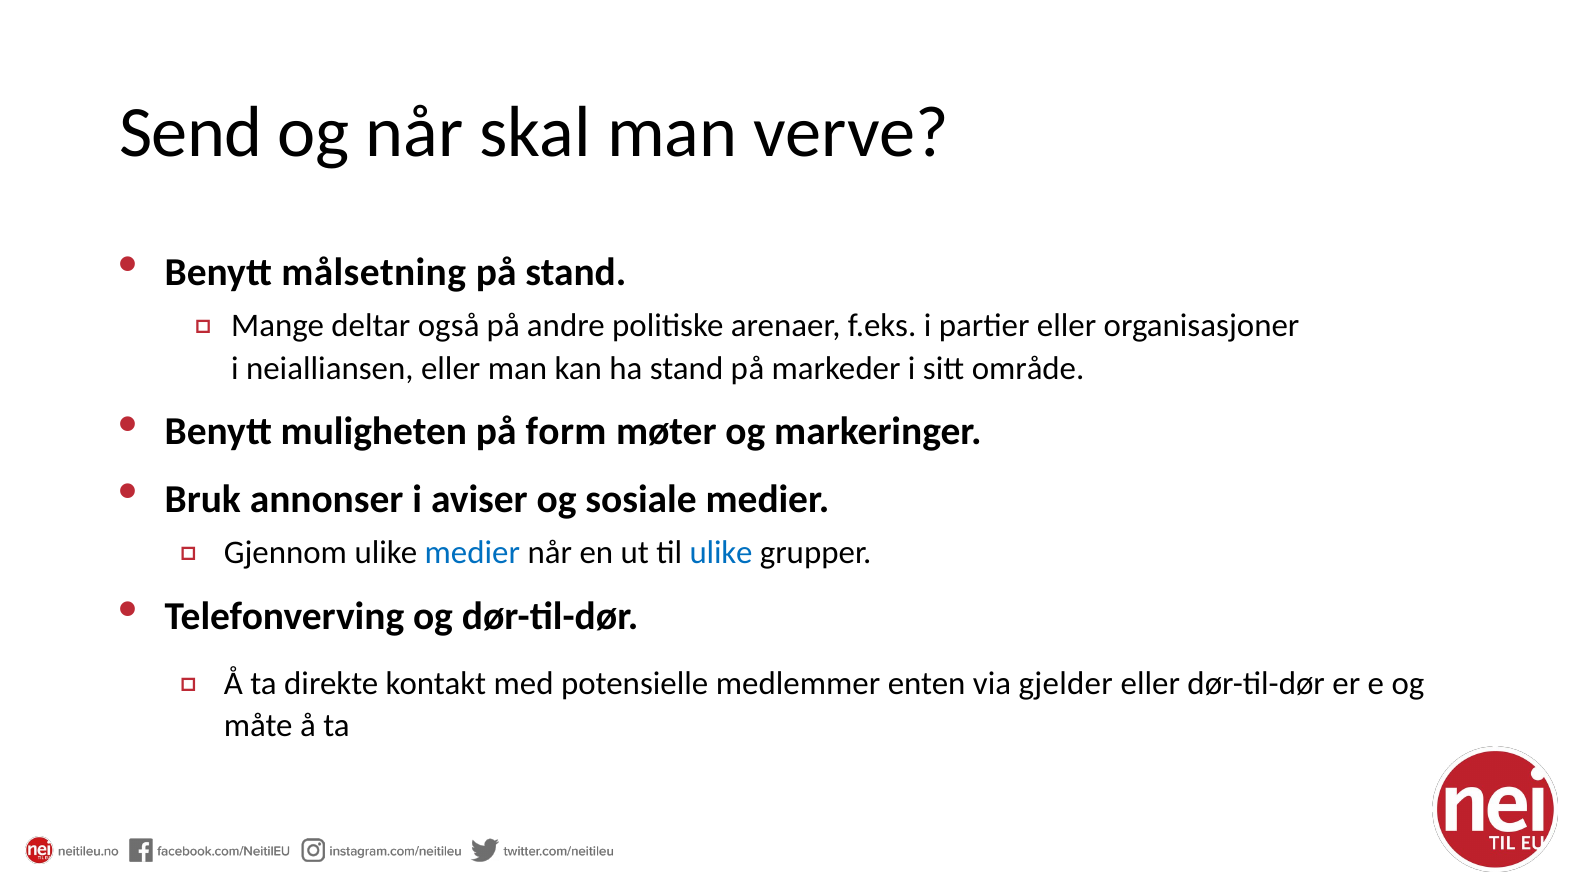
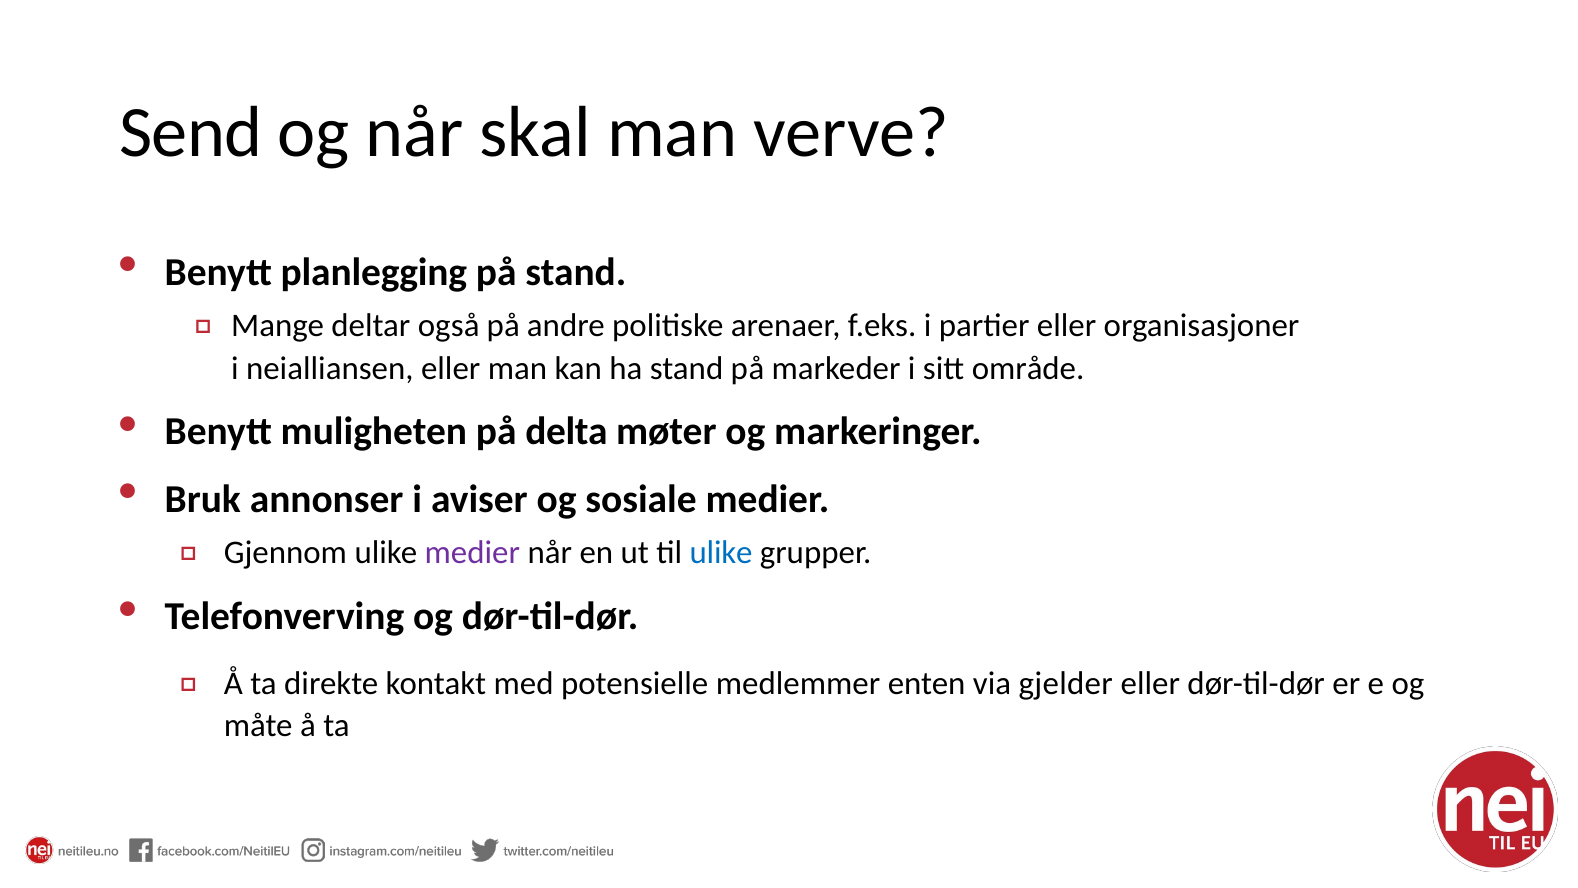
målsetning: målsetning -> planlegging
form: form -> delta
medier at (472, 553) colour: blue -> purple
